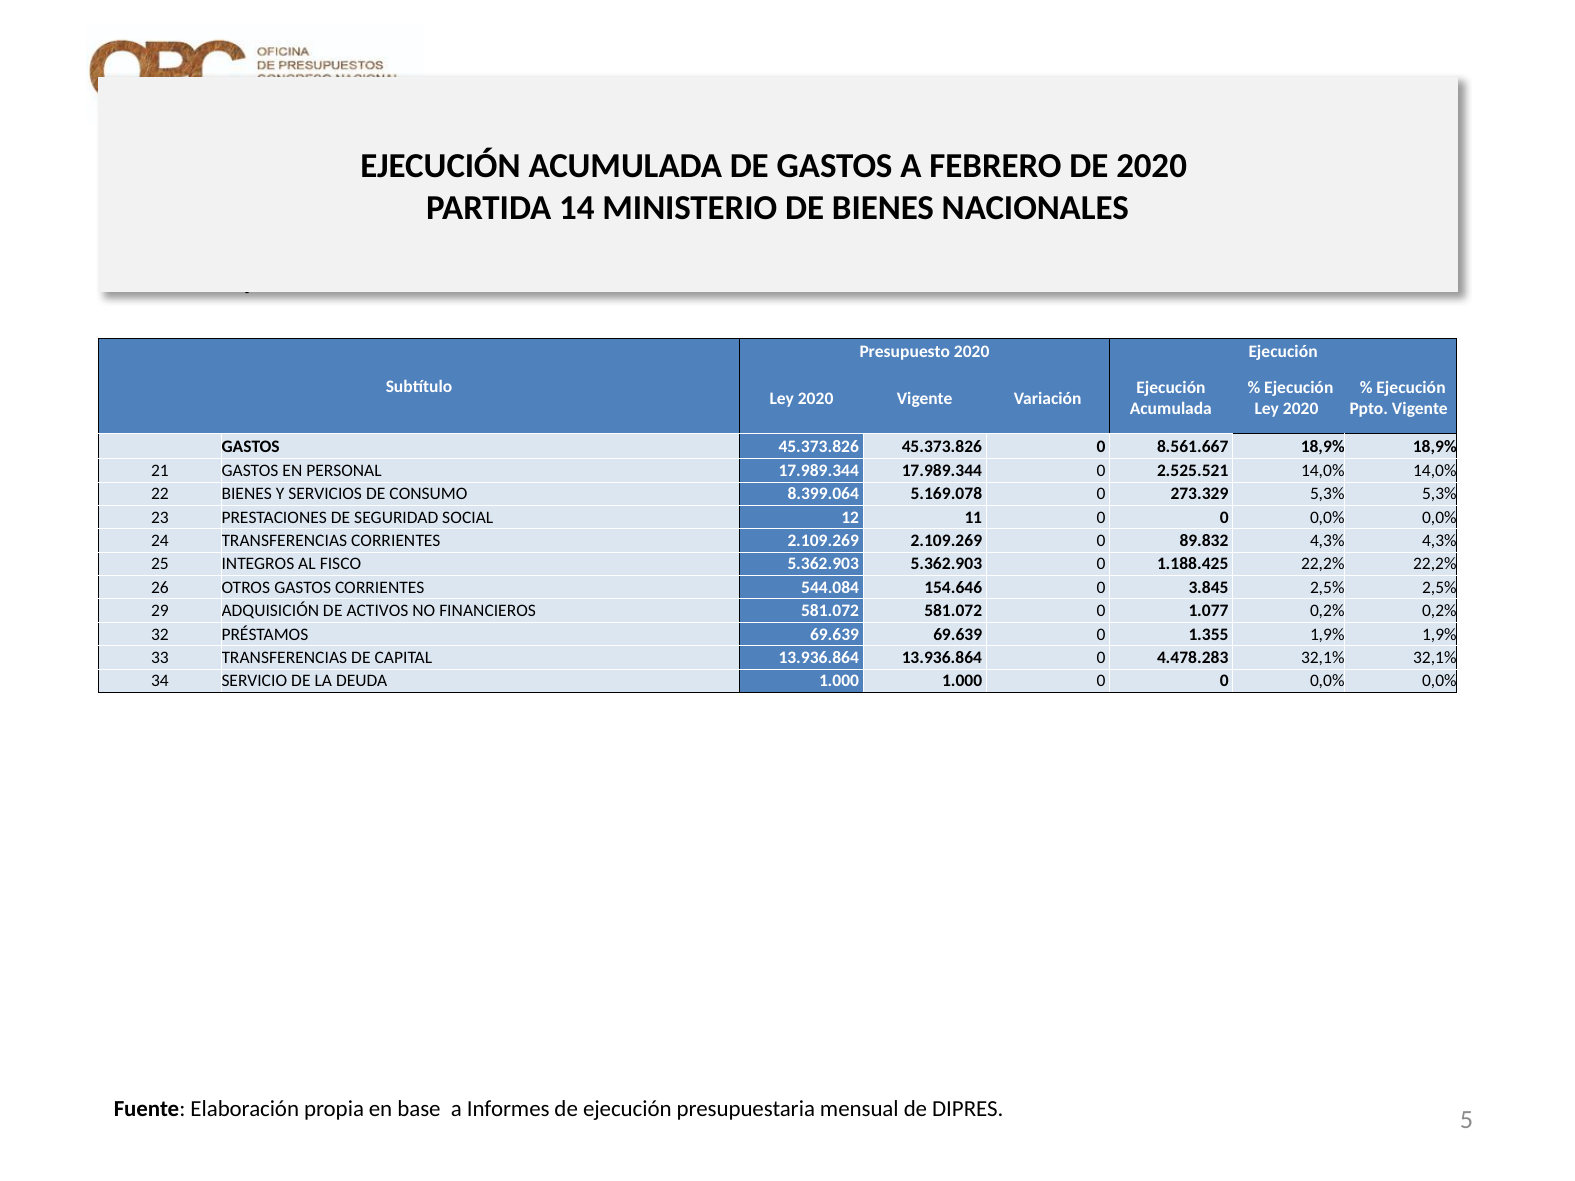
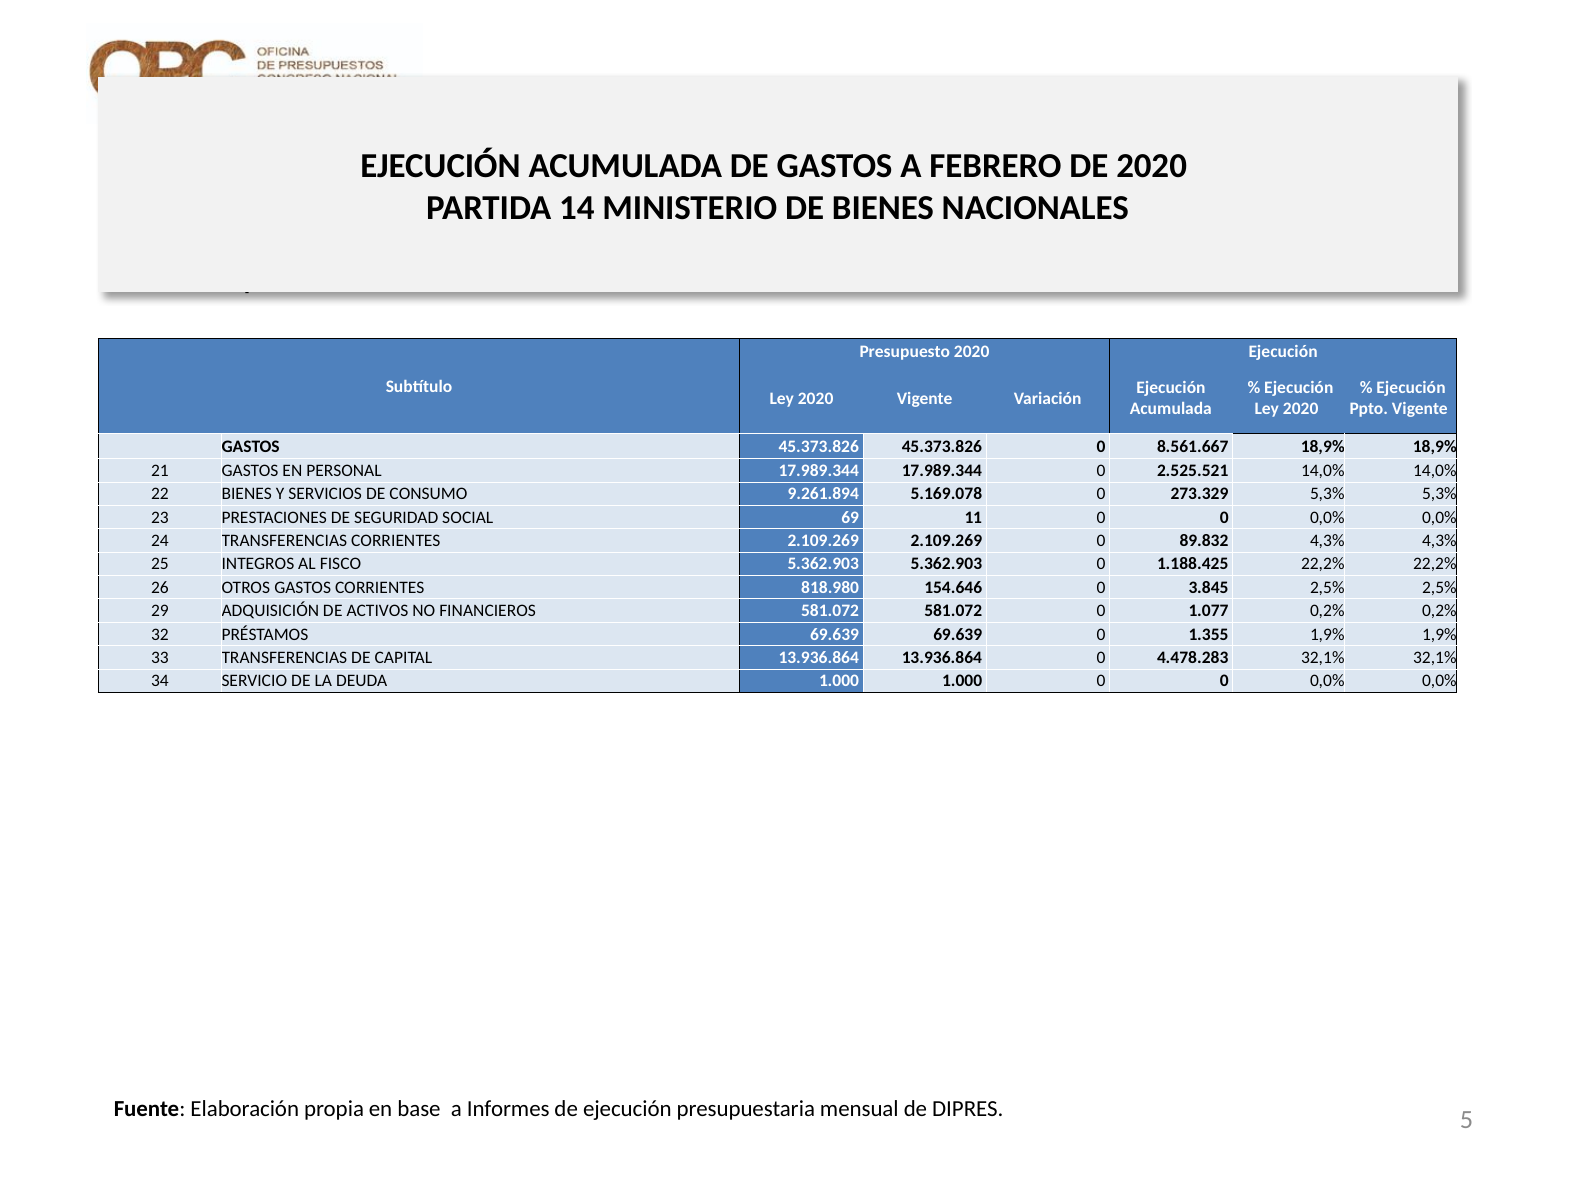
8.399.064: 8.399.064 -> 9.261.894
12: 12 -> 69
544.084: 544.084 -> 818.980
